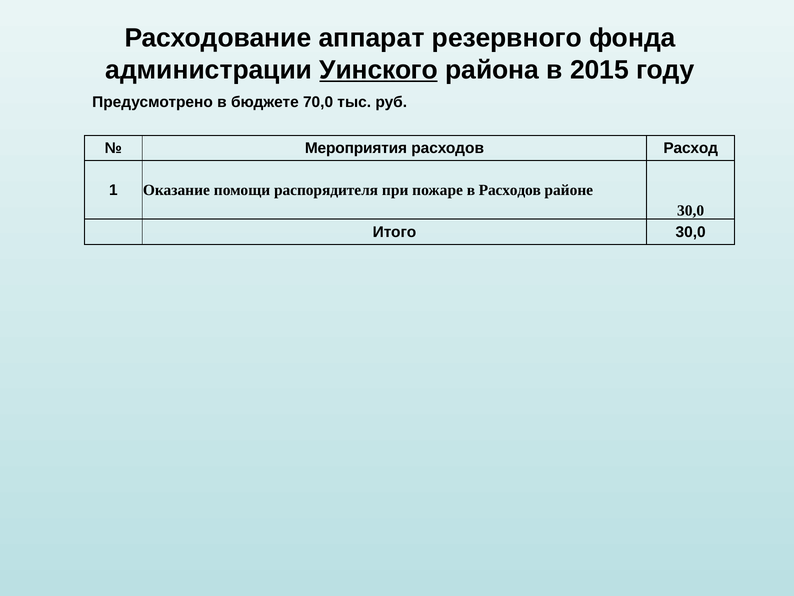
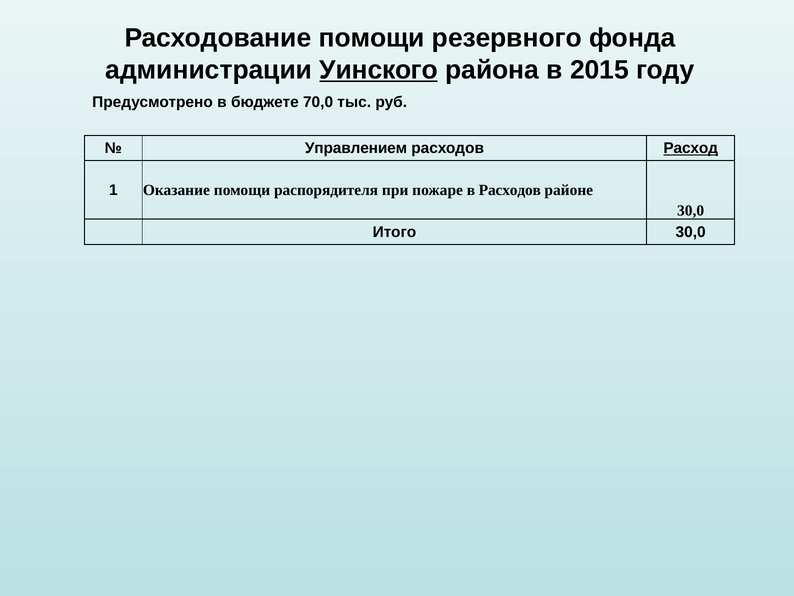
Расходование аппарат: аппарат -> помощи
Мероприятия: Мероприятия -> Управлением
Расход underline: none -> present
